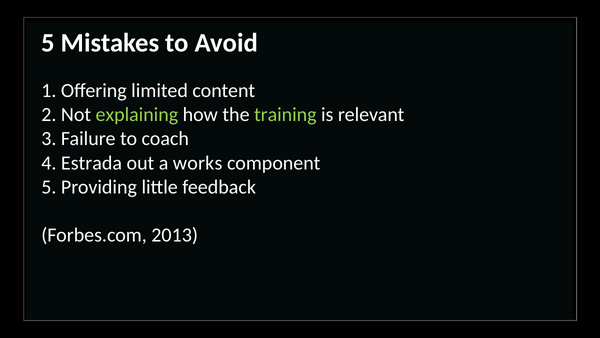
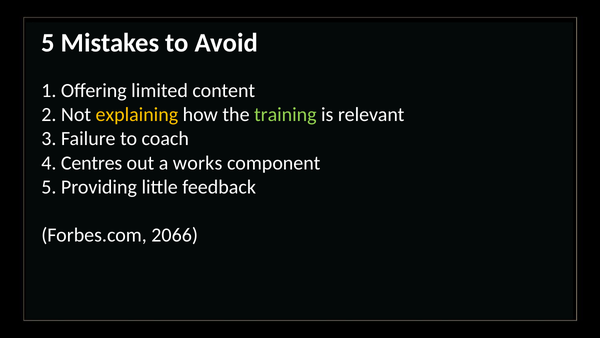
explaining colour: light green -> yellow
Estrada: Estrada -> Centres
2013: 2013 -> 2066
